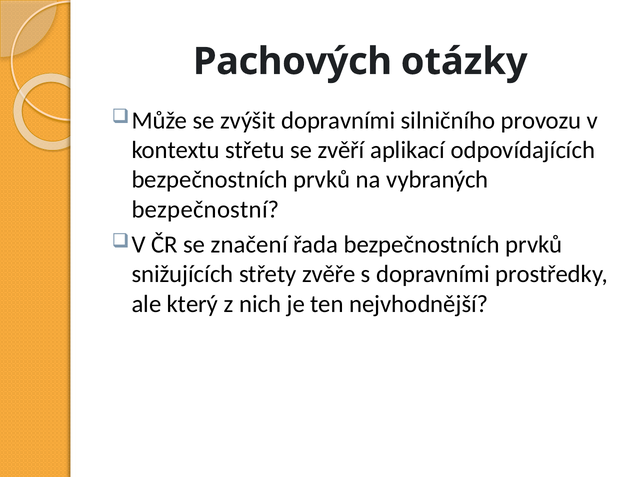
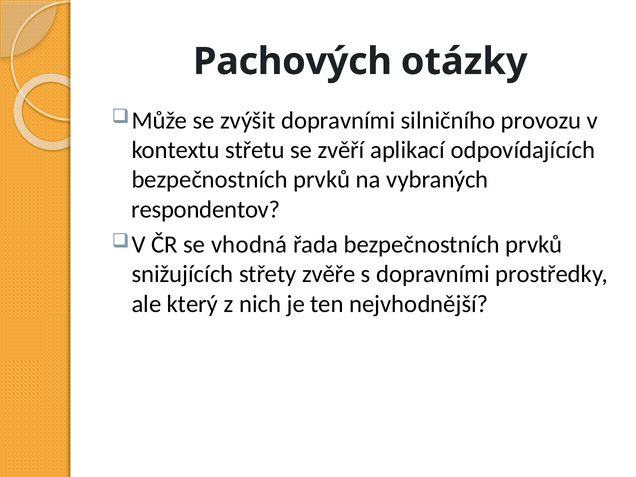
bezpečnostní: bezpečnostní -> respondentov
značení: značení -> vhodná
